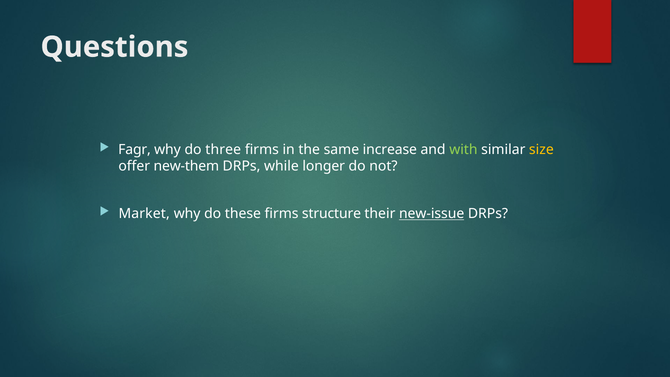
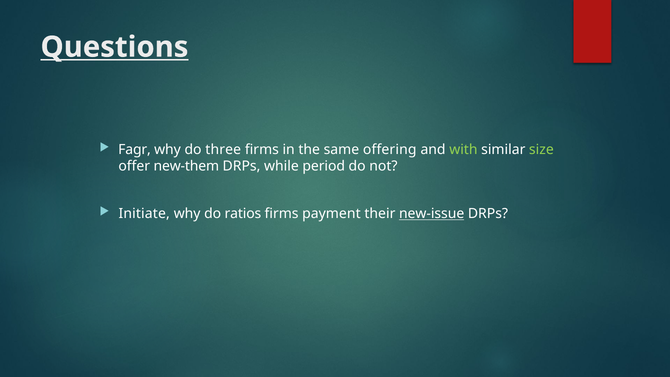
Questions underline: none -> present
increase: increase -> offering
size colour: yellow -> light green
longer: longer -> period
Market: Market -> Initiate
these: these -> ratios
structure: structure -> payment
